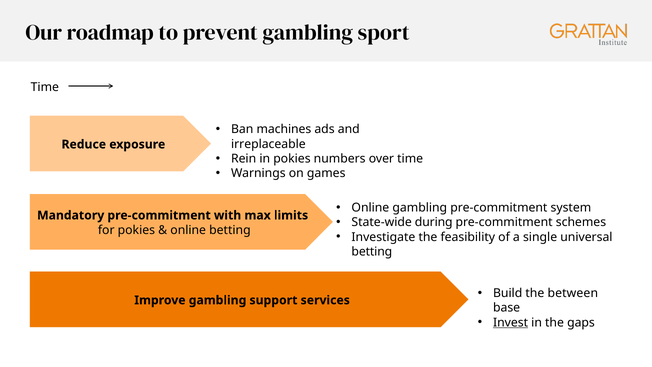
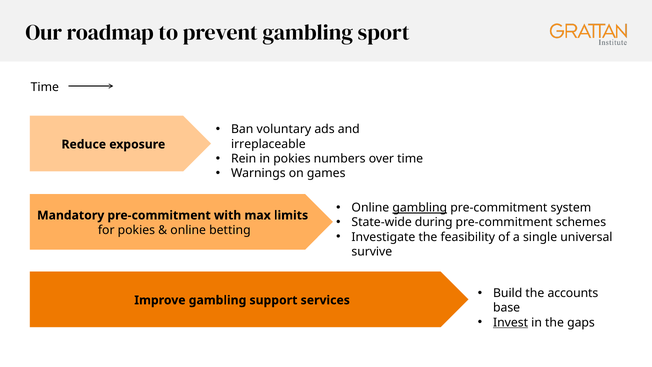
machines: machines -> voluntary
gambling at (420, 208) underline: none -> present
betting at (372, 252): betting -> survive
between: between -> accounts
